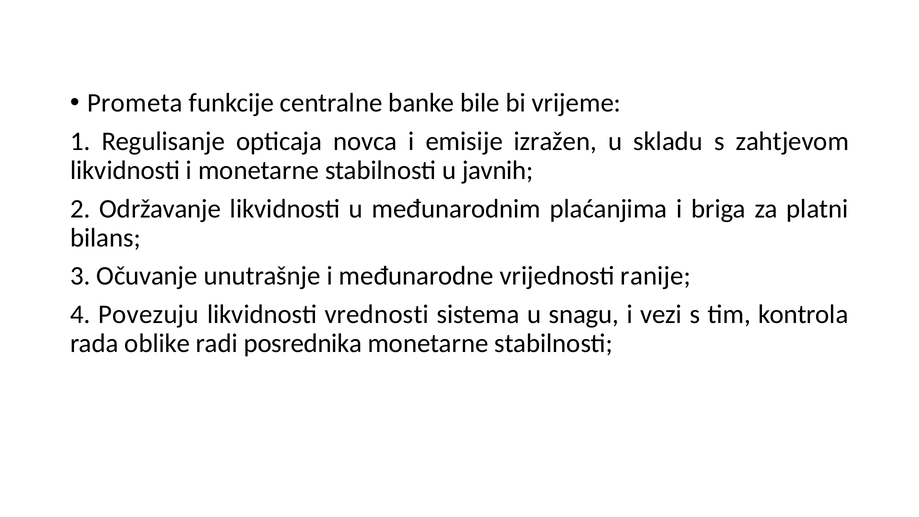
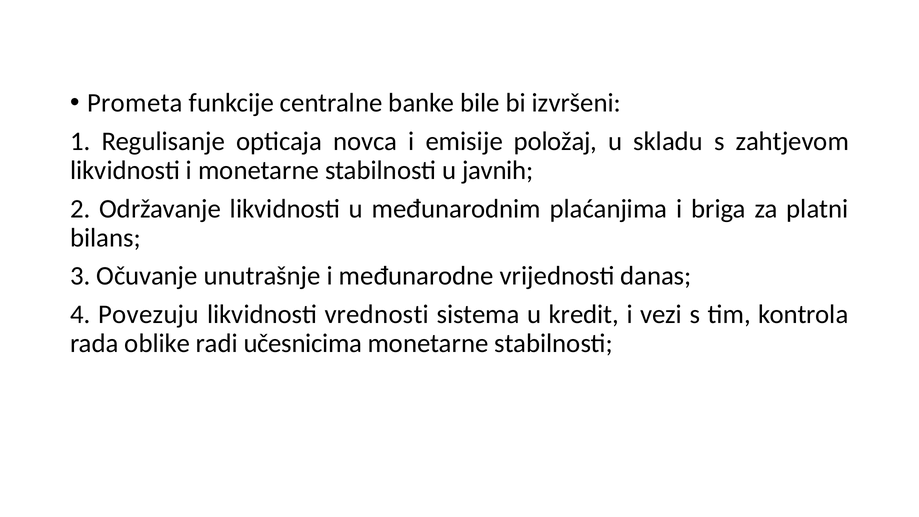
vrijeme: vrijeme -> izvršeni
izražen: izražen -> položaj
ranije: ranije -> danas
snagu: snagu -> kredit
posrednika: posrednika -> učesnicima
